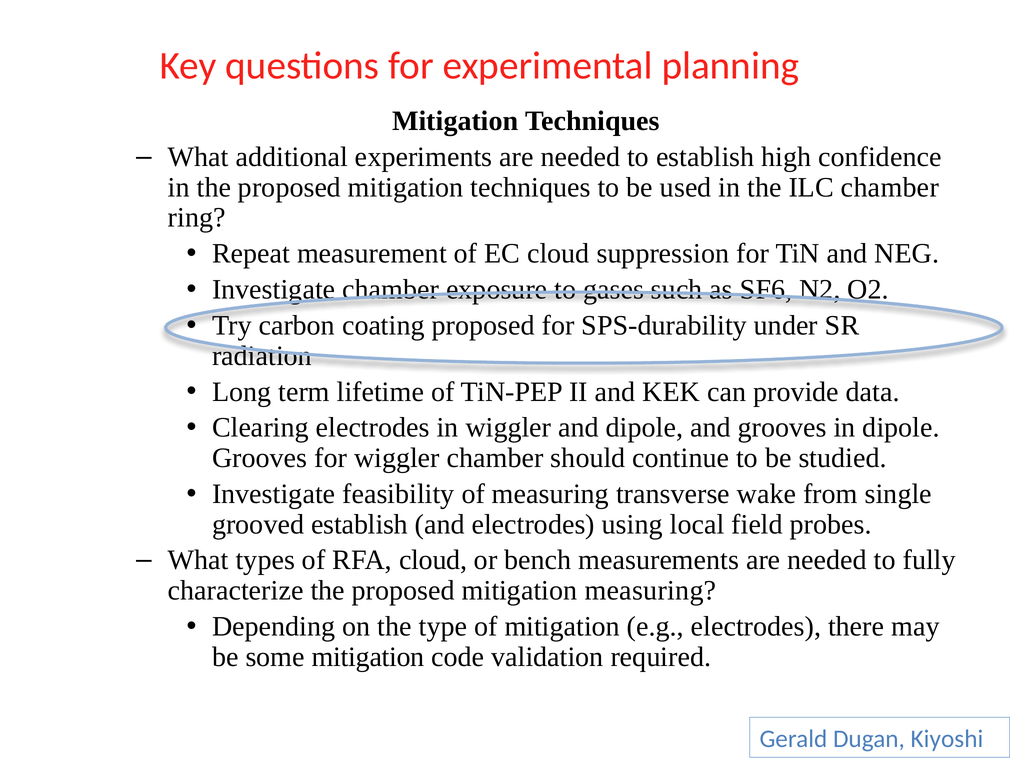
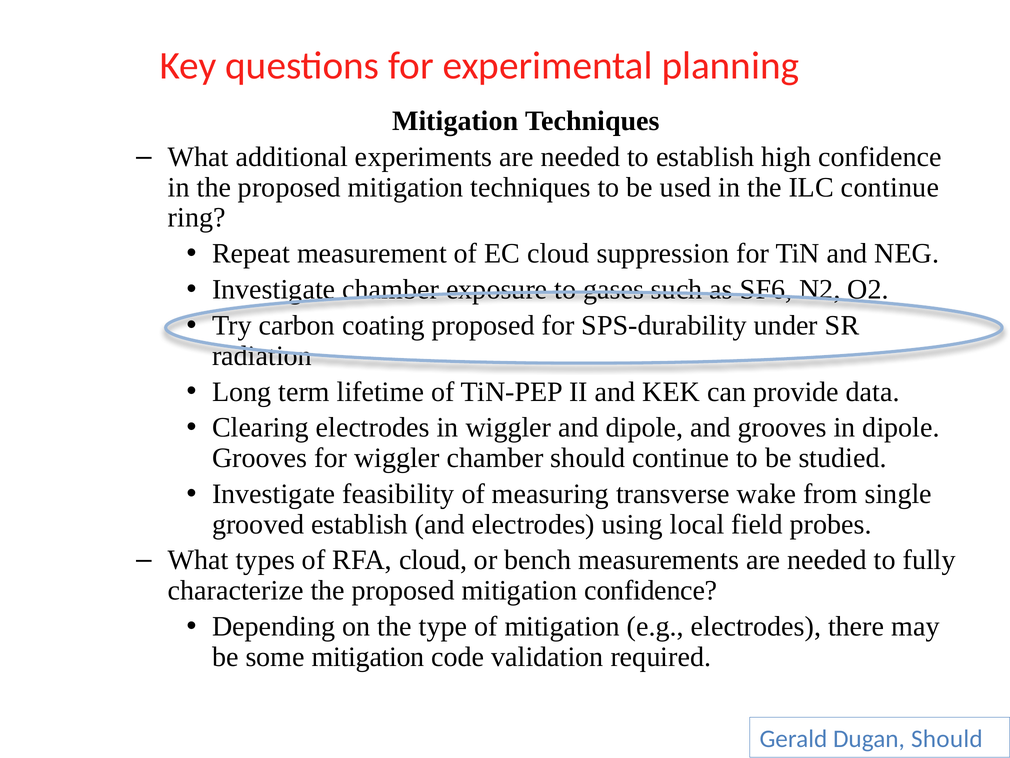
ILC chamber: chamber -> continue
mitigation measuring: measuring -> confidence
Dugan Kiyoshi: Kiyoshi -> Should
